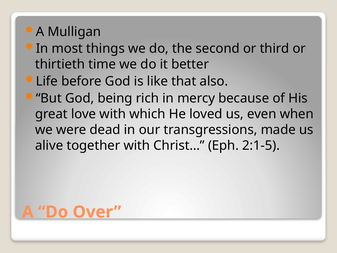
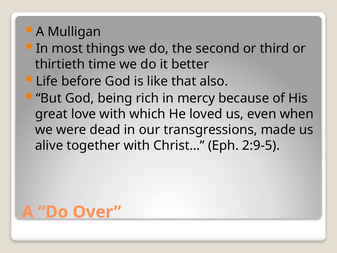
2:1-5: 2:1-5 -> 2:9-5
